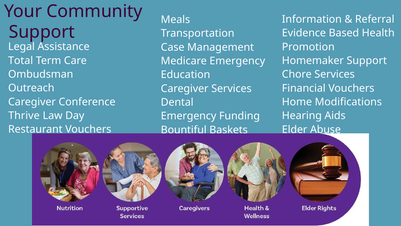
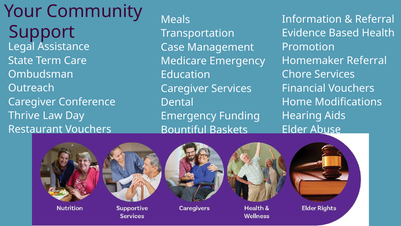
Total: Total -> State
Homemaker Support: Support -> Referral
